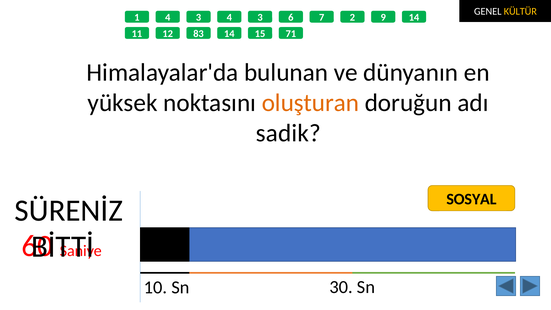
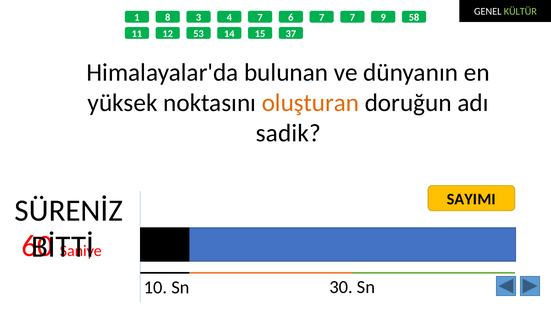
KÜLTÜR colour: yellow -> light green
1 4: 4 -> 8
3 4 3: 3 -> 7
7 2: 2 -> 7
9 14: 14 -> 58
83: 83 -> 53
71: 71 -> 37
SOSYAL: SOSYAL -> SAYIMI
